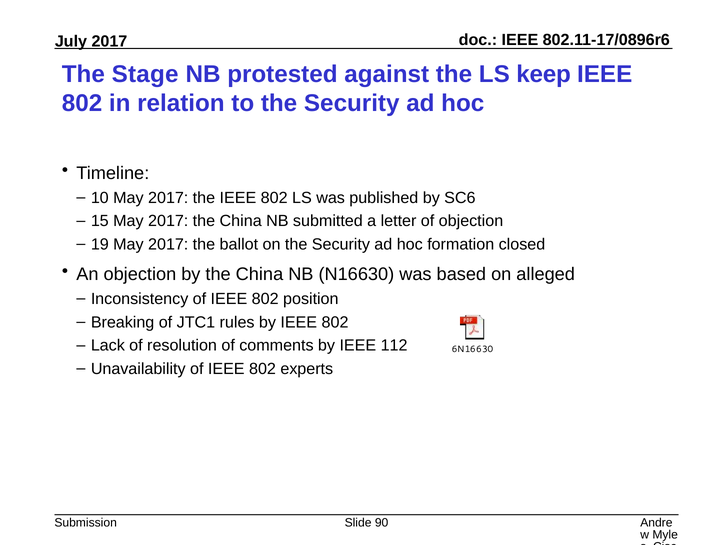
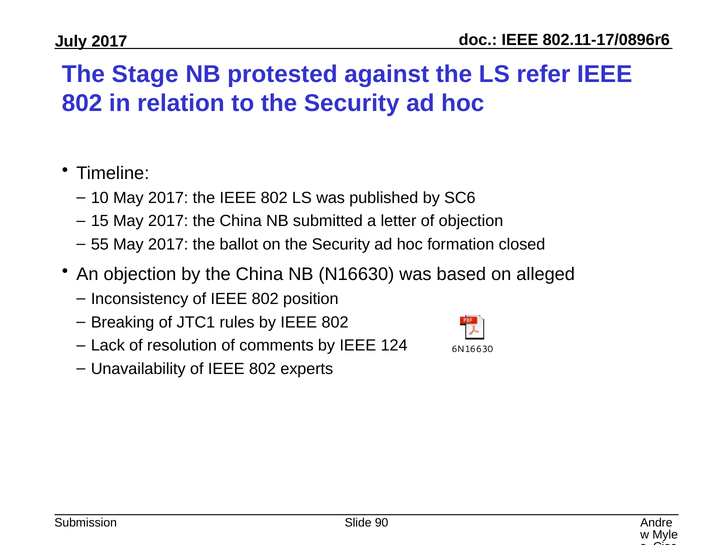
keep: keep -> refer
19: 19 -> 55
112: 112 -> 124
